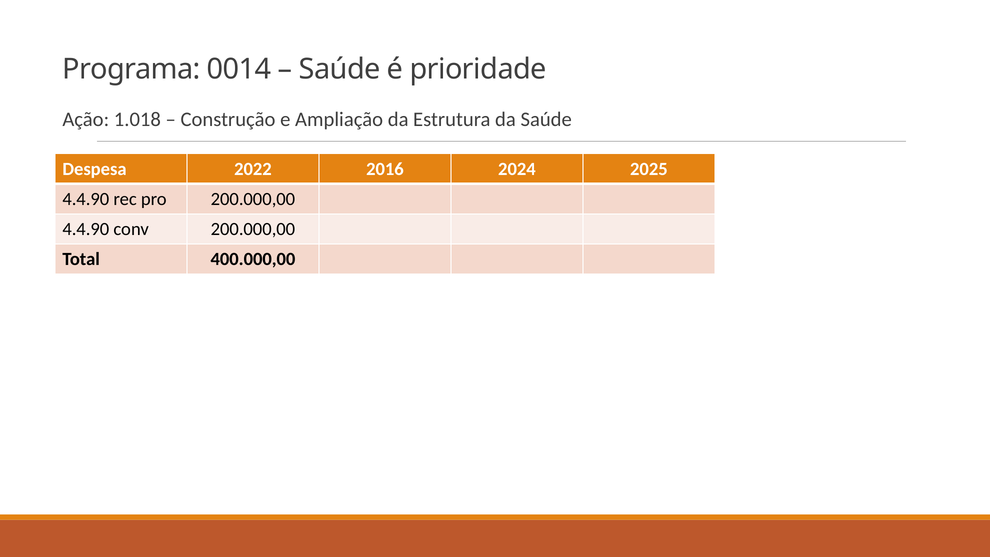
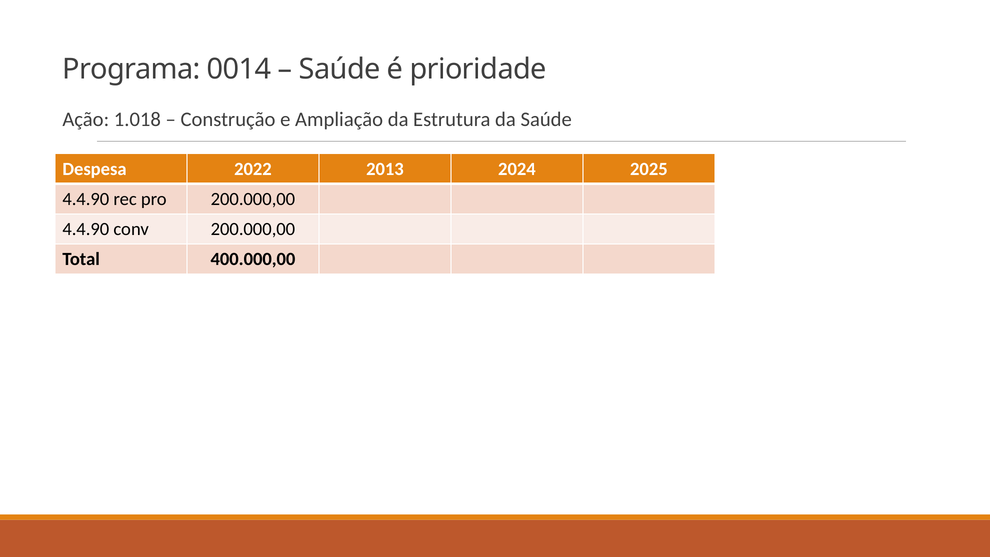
2016: 2016 -> 2013
